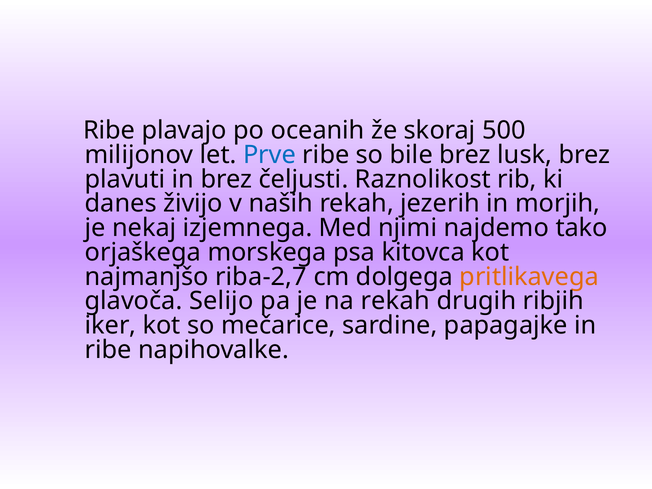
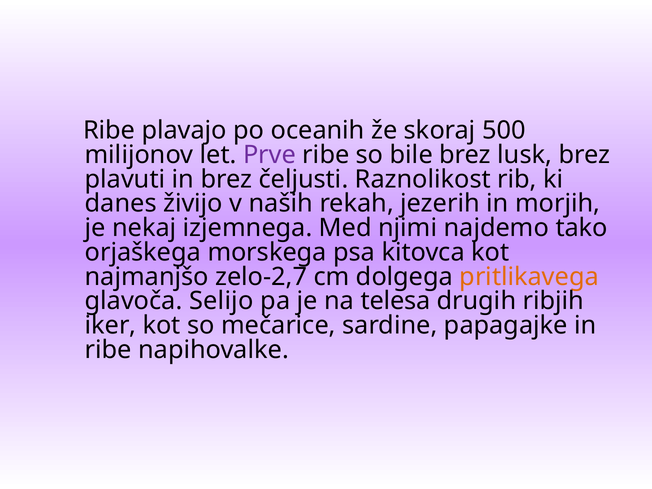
Prve colour: blue -> purple
riba-2,7: riba-2,7 -> zelo-2,7
na rekah: rekah -> telesa
